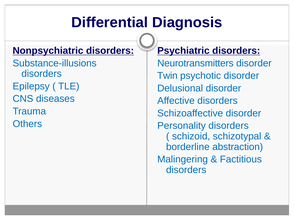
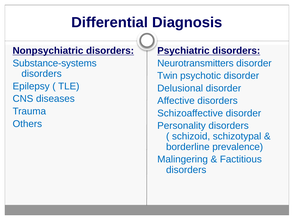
Substance-illusions: Substance-illusions -> Substance-systems
abstraction: abstraction -> prevalence
